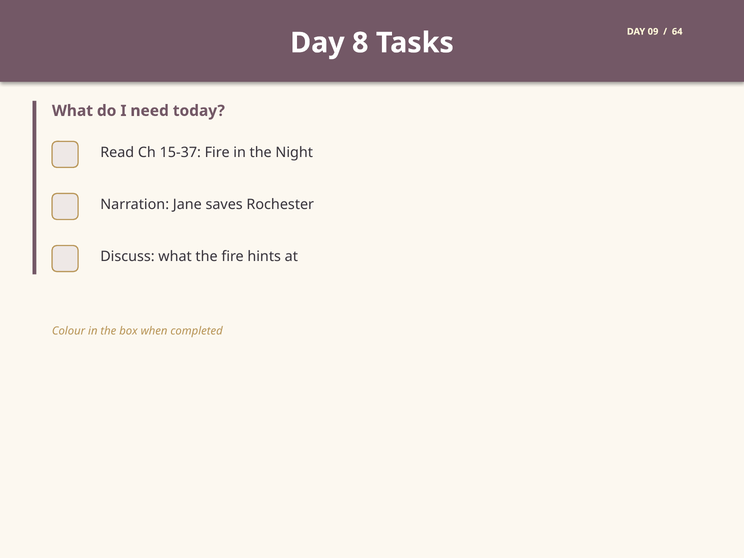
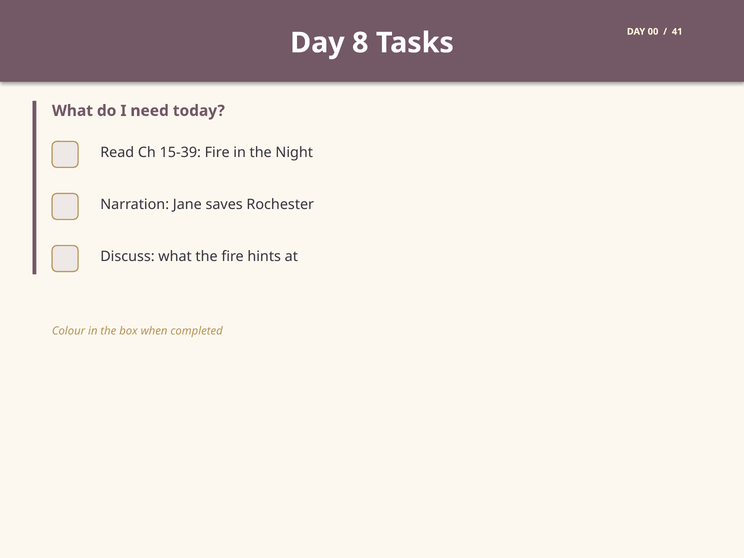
09: 09 -> 00
64: 64 -> 41
15-37: 15-37 -> 15-39
